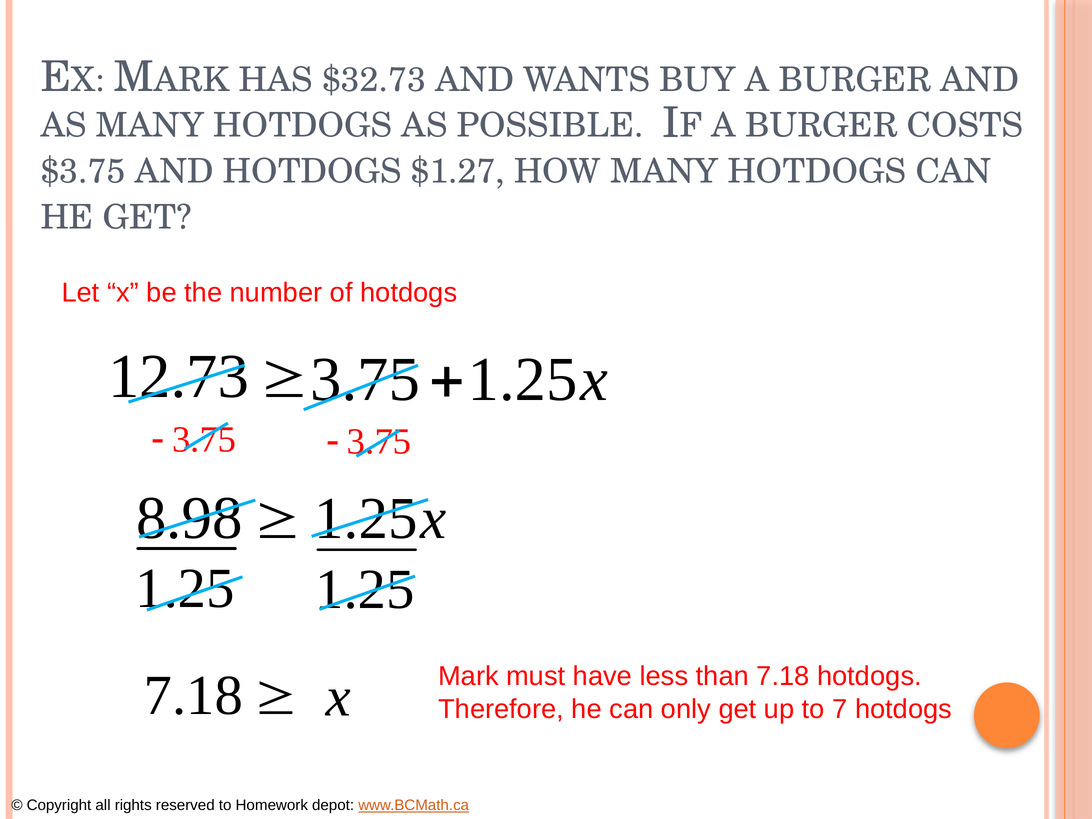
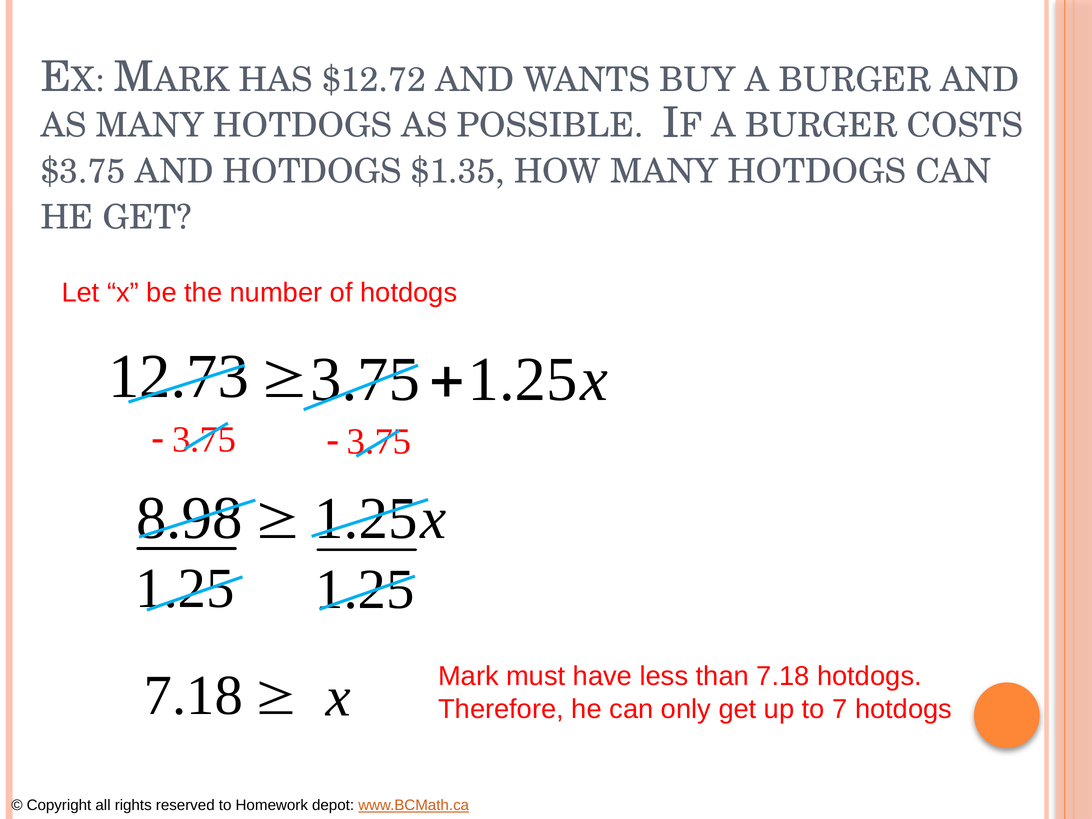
$32.73: $32.73 -> $12.72
$1.27: $1.27 -> $1.35
